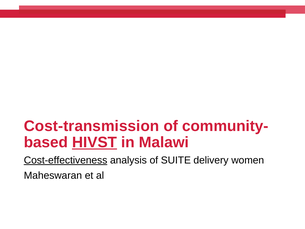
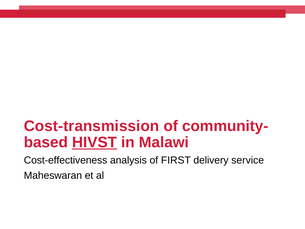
Cost-effectiveness underline: present -> none
SUITE: SUITE -> FIRST
women: women -> service
